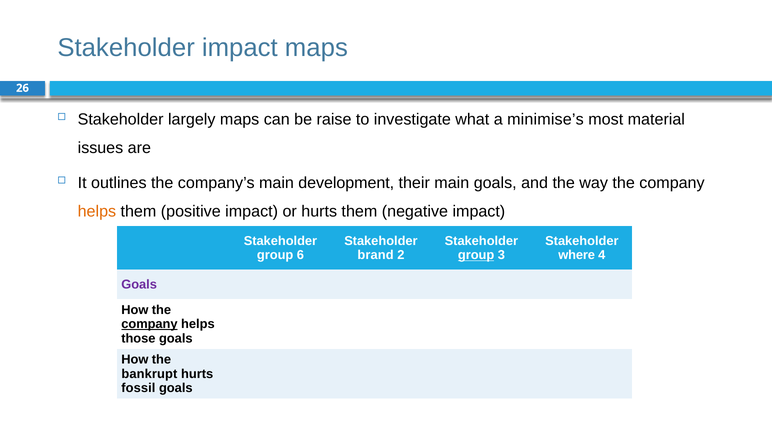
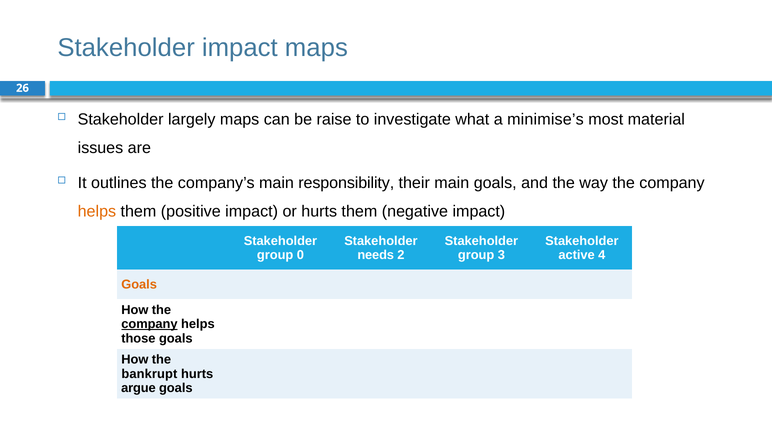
development: development -> responsibility
6: 6 -> 0
brand: brand -> needs
group at (476, 255) underline: present -> none
where: where -> active
Goals at (139, 285) colour: purple -> orange
fossil: fossil -> argue
